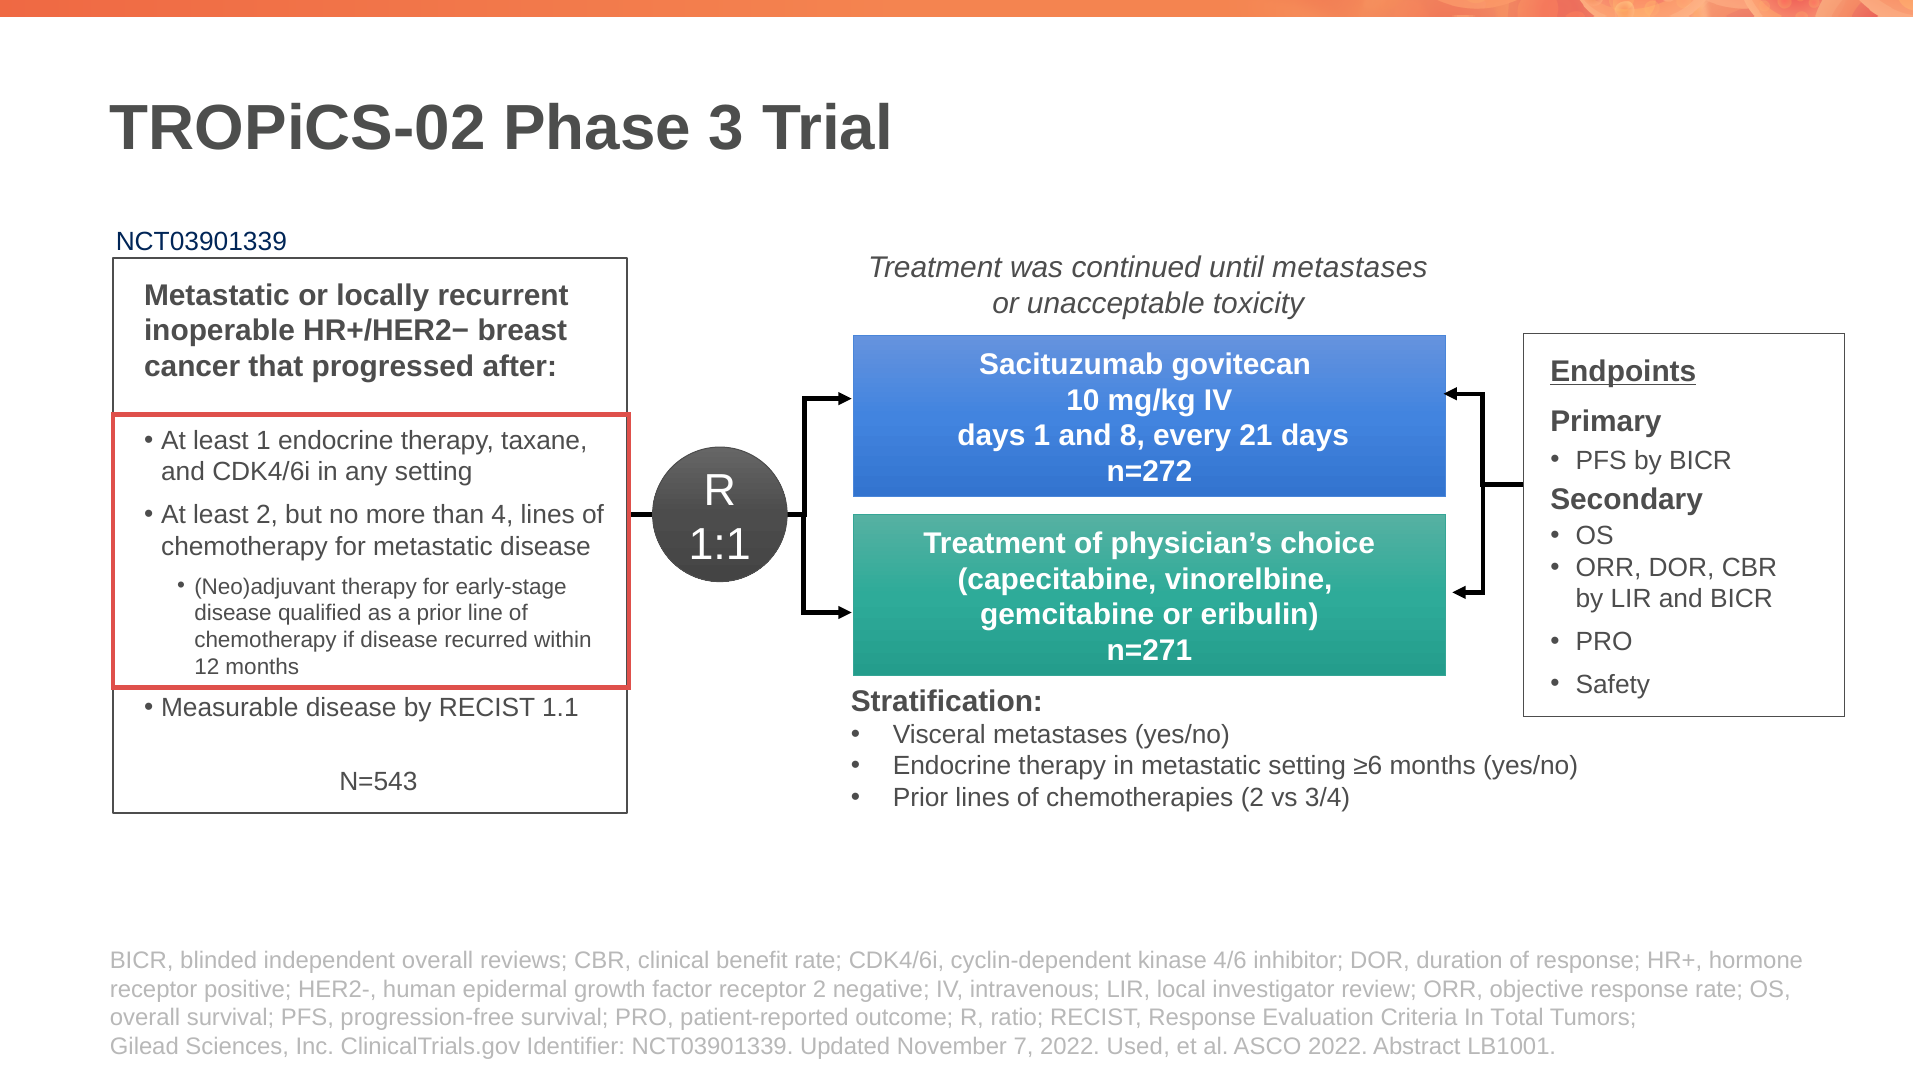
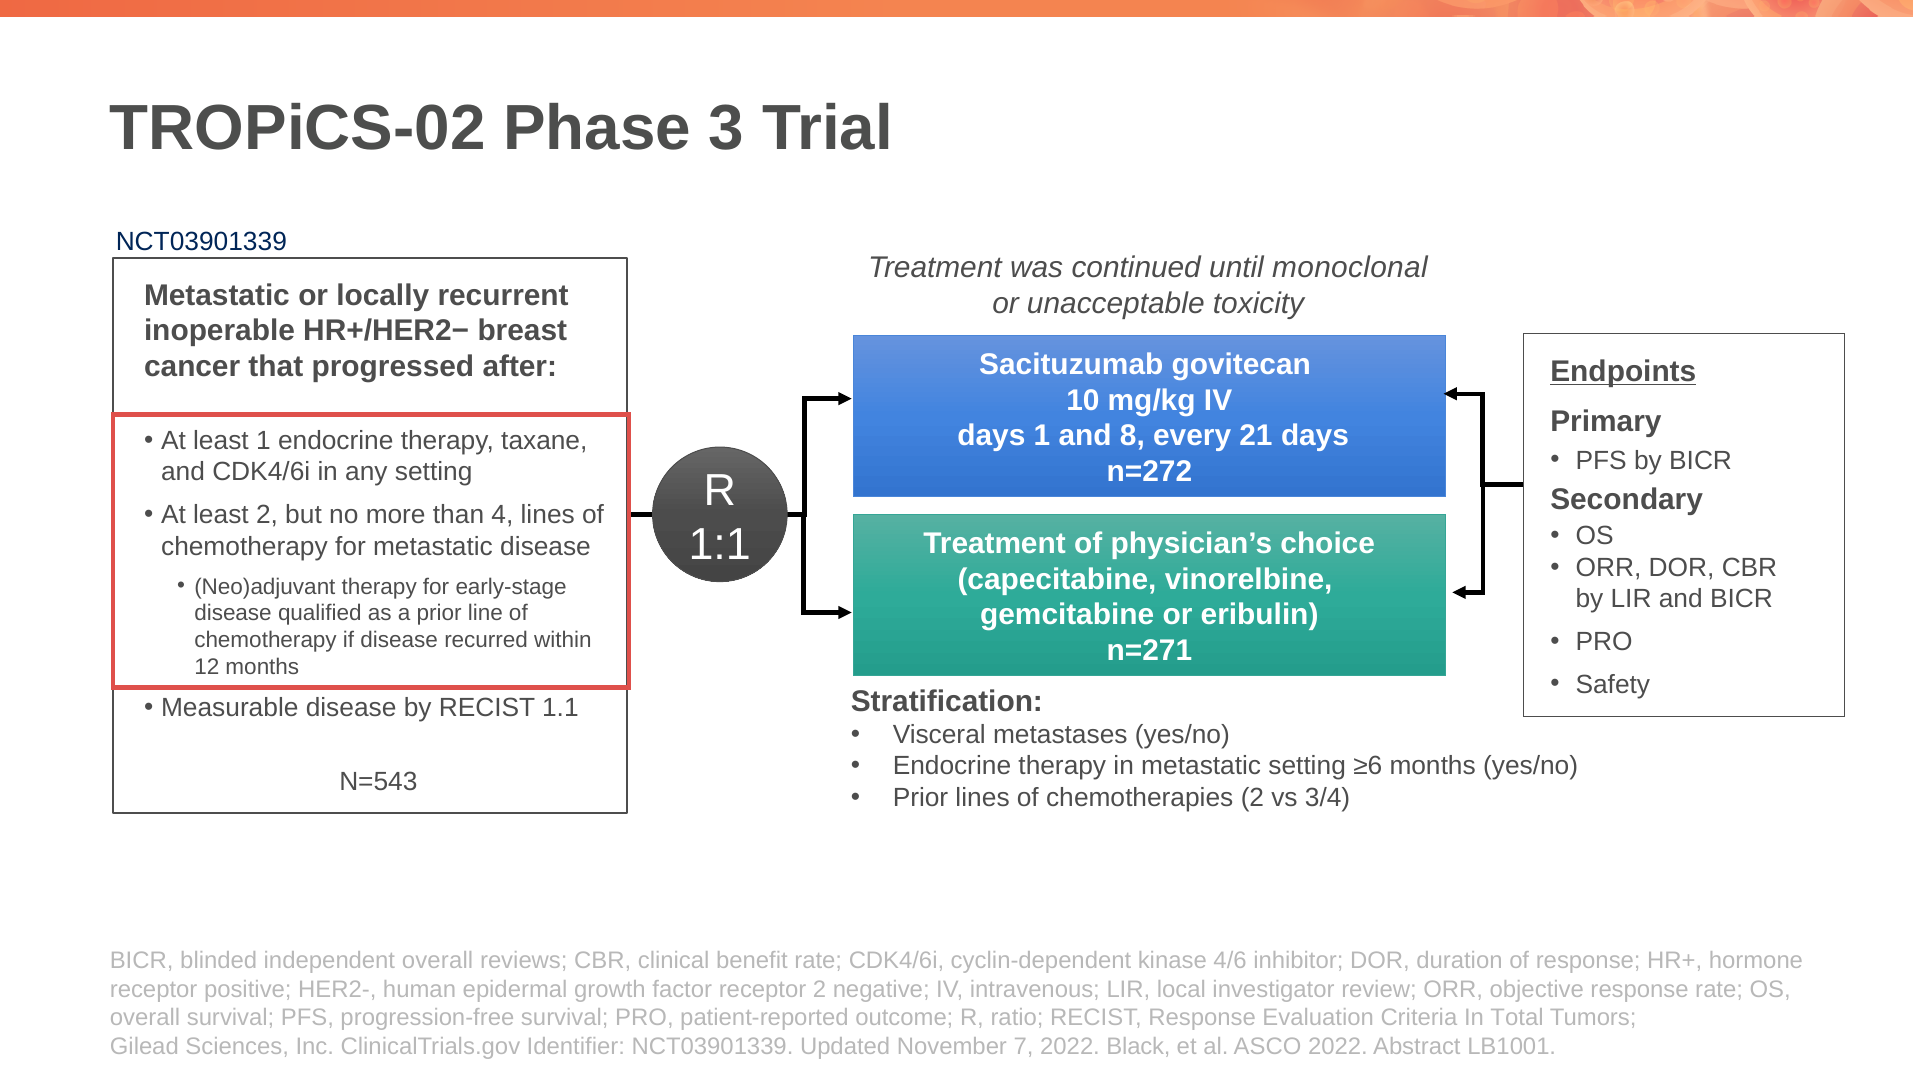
until metastases: metastases -> monoclonal
Used: Used -> Black
